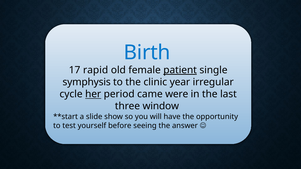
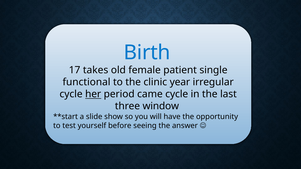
rapid: rapid -> takes
patient underline: present -> none
symphysis: symphysis -> functional
came were: were -> cycle
